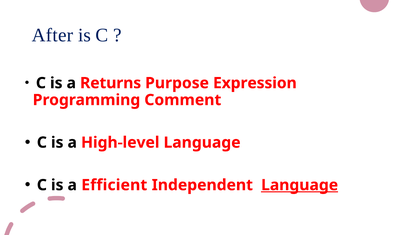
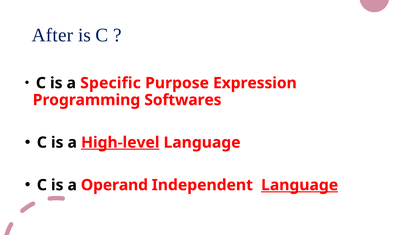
Returns: Returns -> Specific
Comment: Comment -> Softwares
High-level underline: none -> present
Efficient: Efficient -> Operand
